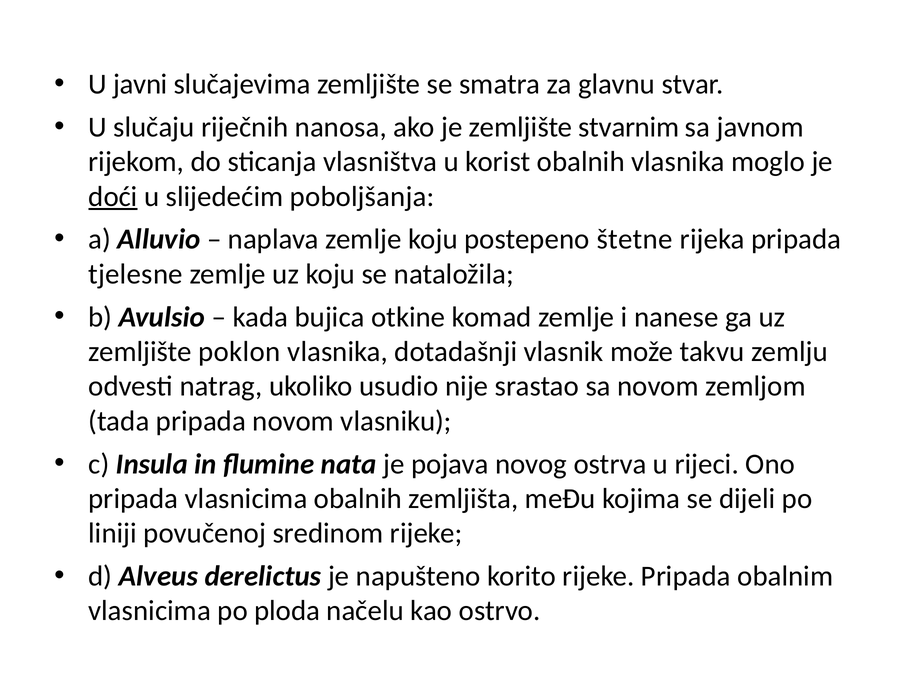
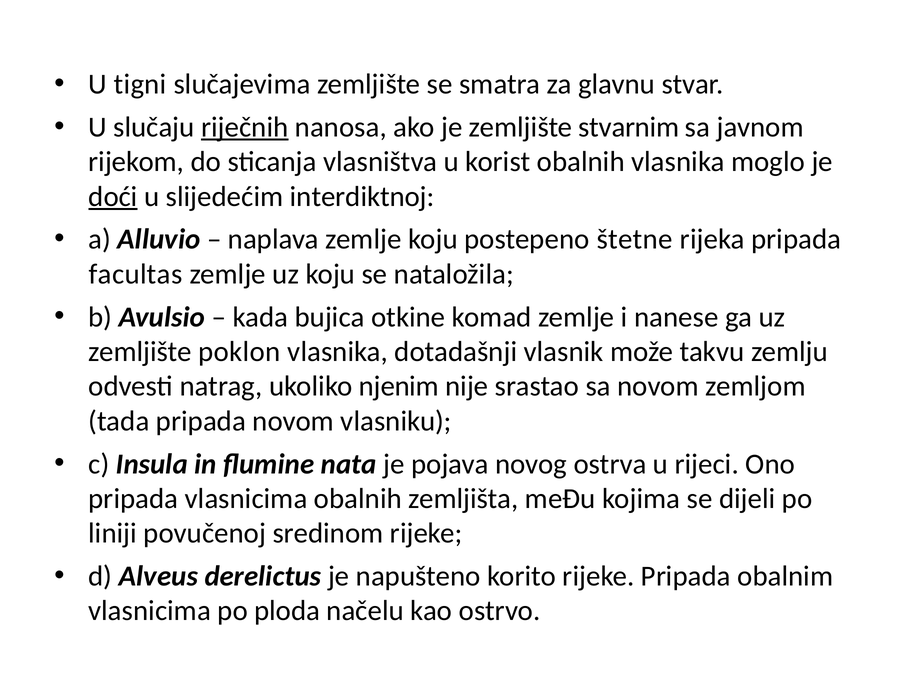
javni: javni -> tigni
riječnih underline: none -> present
poboljšanja: poboljšanja -> interdiktnoj
tjelesne: tjelesne -> facultas
usudio: usudio -> njenim
